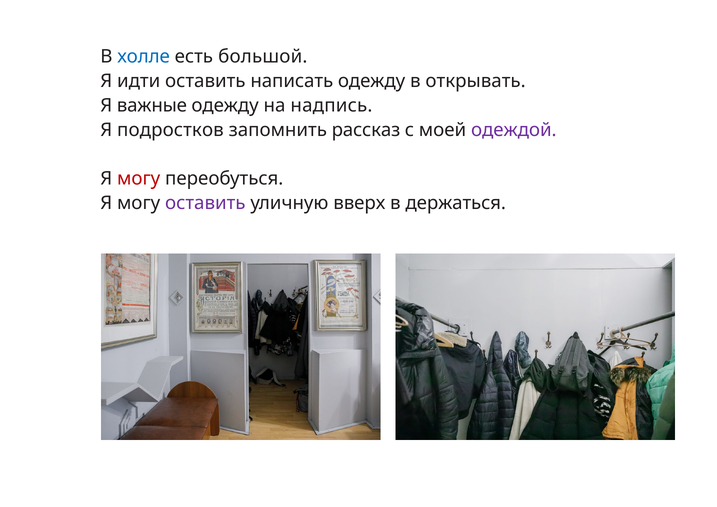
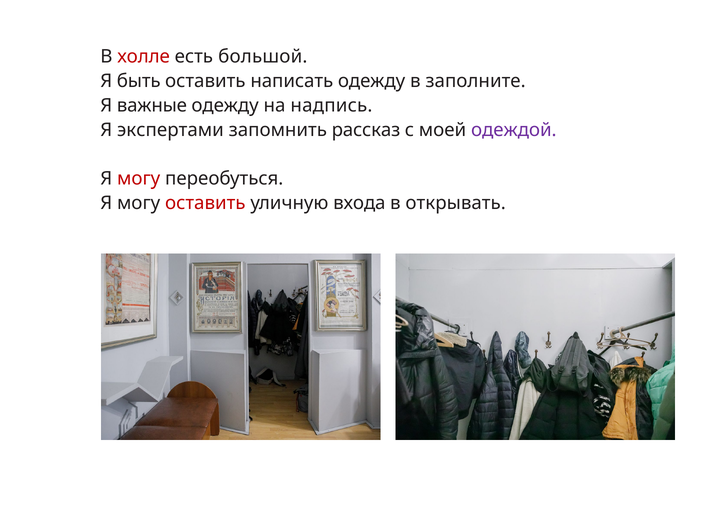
холле colour: blue -> red
идти: идти -> быть
открывать: открывать -> заполните
подростков: подростков -> экспертами
оставить at (205, 203) colour: purple -> red
вверх: вверх -> входа
держаться: держаться -> открывать
